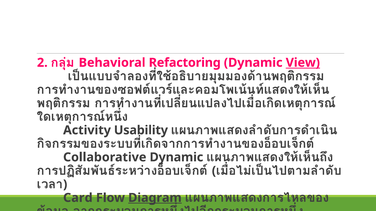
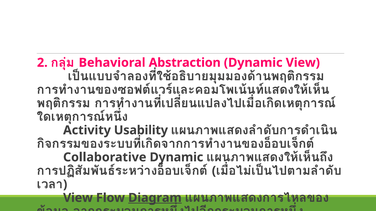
Refactoring: Refactoring -> Abstraction
View at (303, 63) underline: present -> none
Card at (78, 198): Card -> View
